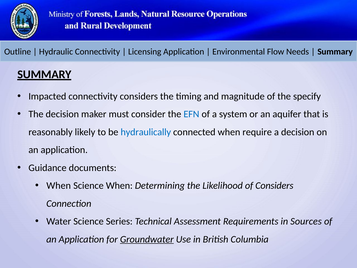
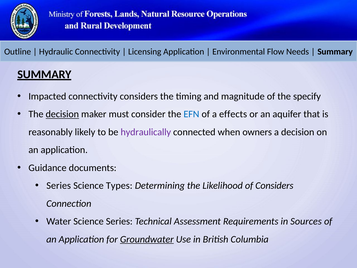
decision at (62, 114) underline: none -> present
system: system -> effects
hydraulically colour: blue -> purple
require: require -> owners
When at (59, 186): When -> Series
Science When: When -> Types
